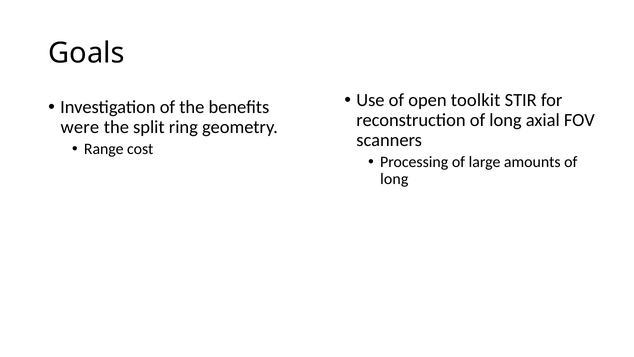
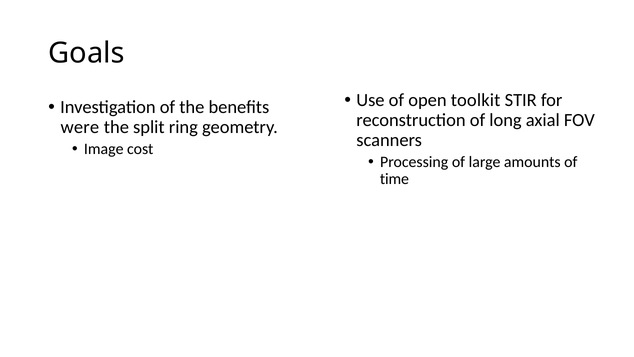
Range: Range -> Image
long at (394, 179): long -> time
